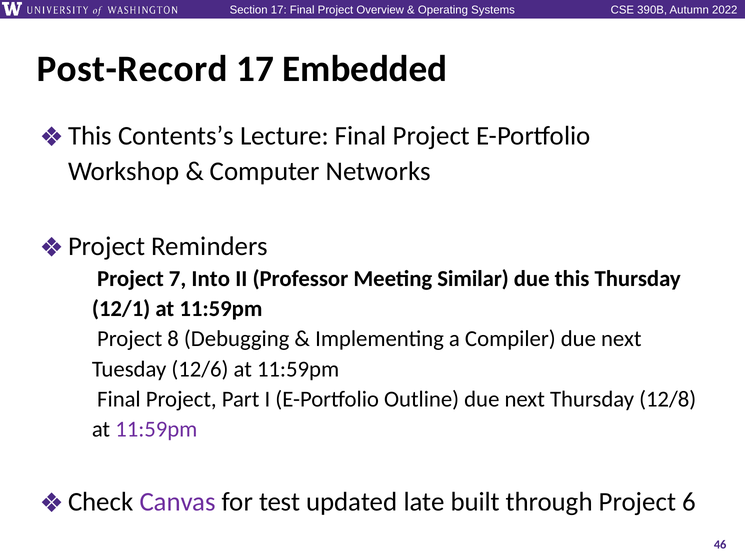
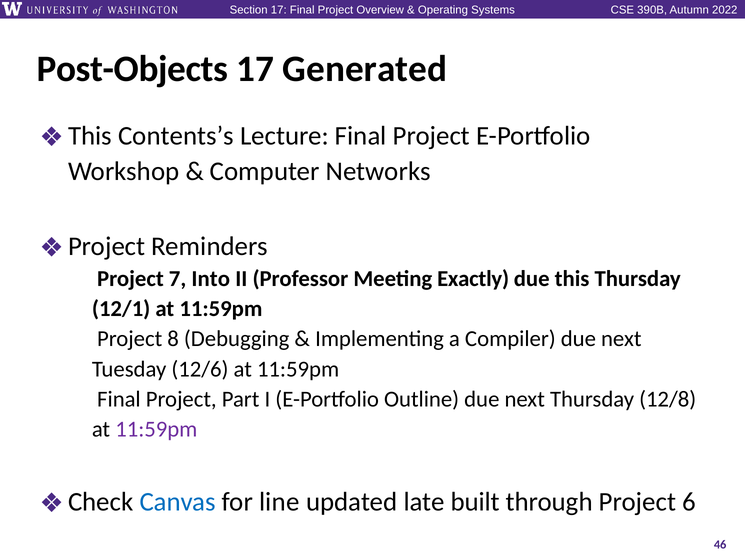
Post-Record: Post-Record -> Post-Objects
Embedded: Embedded -> Generated
Similar: Similar -> Exactly
Canvas colour: purple -> blue
test: test -> line
